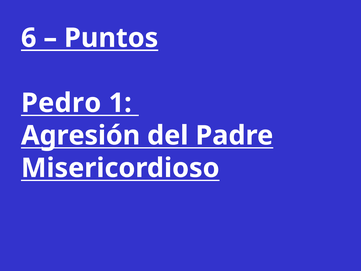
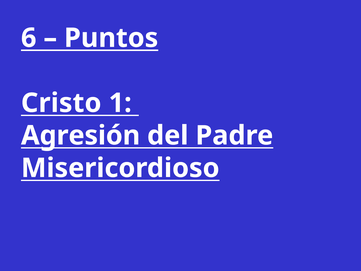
Pedro: Pedro -> Cristo
